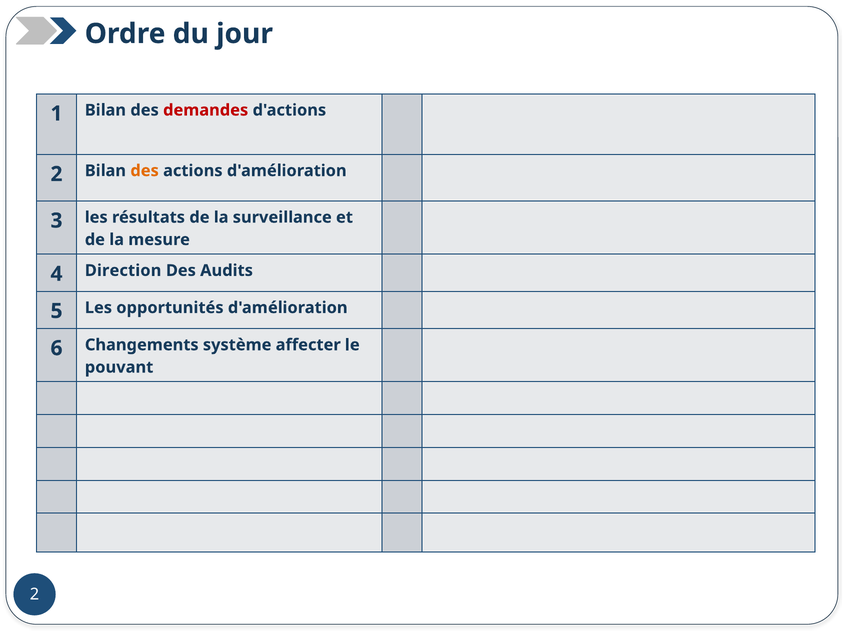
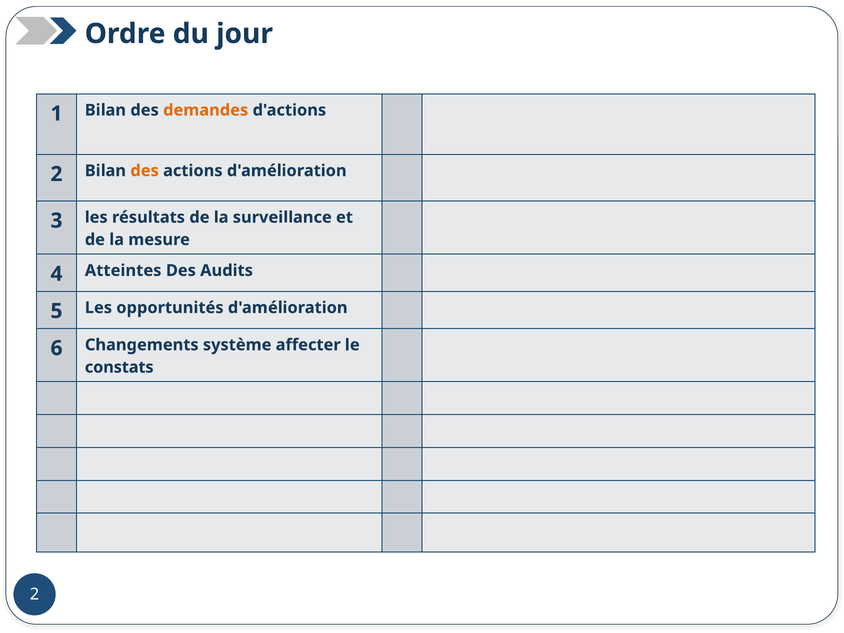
demandes colour: red -> orange
Direction: Direction -> Atteintes
pouvant: pouvant -> constats
